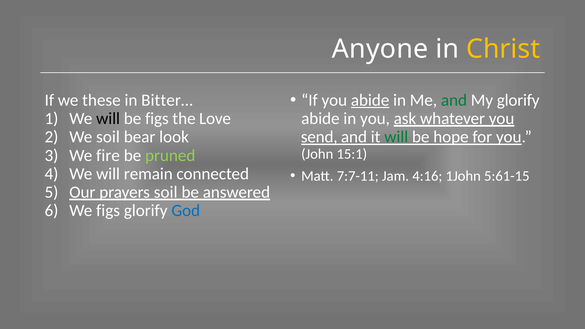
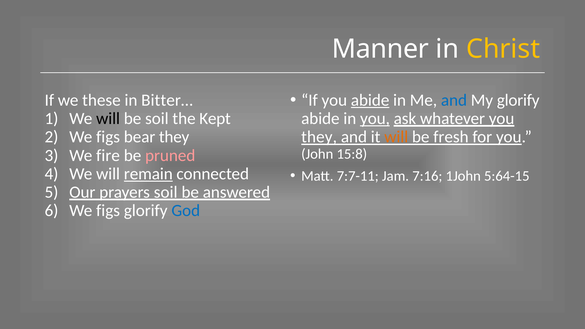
Anyone: Anyone -> Manner
and at (454, 100) colour: green -> blue
you at (375, 119) underline: none -> present
be figs: figs -> soil
Love: Love -> Kept
soil at (108, 137): soil -> figs
bear look: look -> they
send at (319, 137): send -> they
will at (396, 137) colour: green -> orange
hope: hope -> fresh
15:1: 15:1 -> 15:8
pruned colour: light green -> pink
remain underline: none -> present
4:16: 4:16 -> 7:16
5:61-15: 5:61-15 -> 5:64-15
